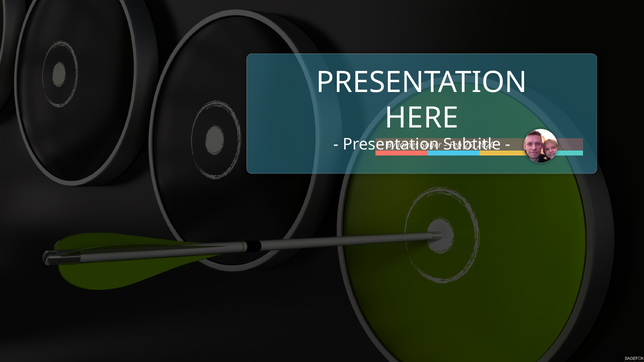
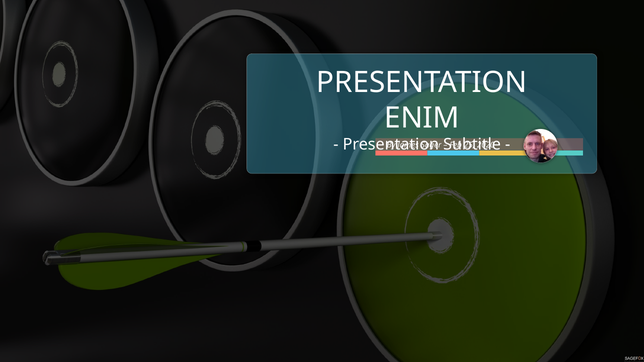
HERE: HERE -> ENIM
